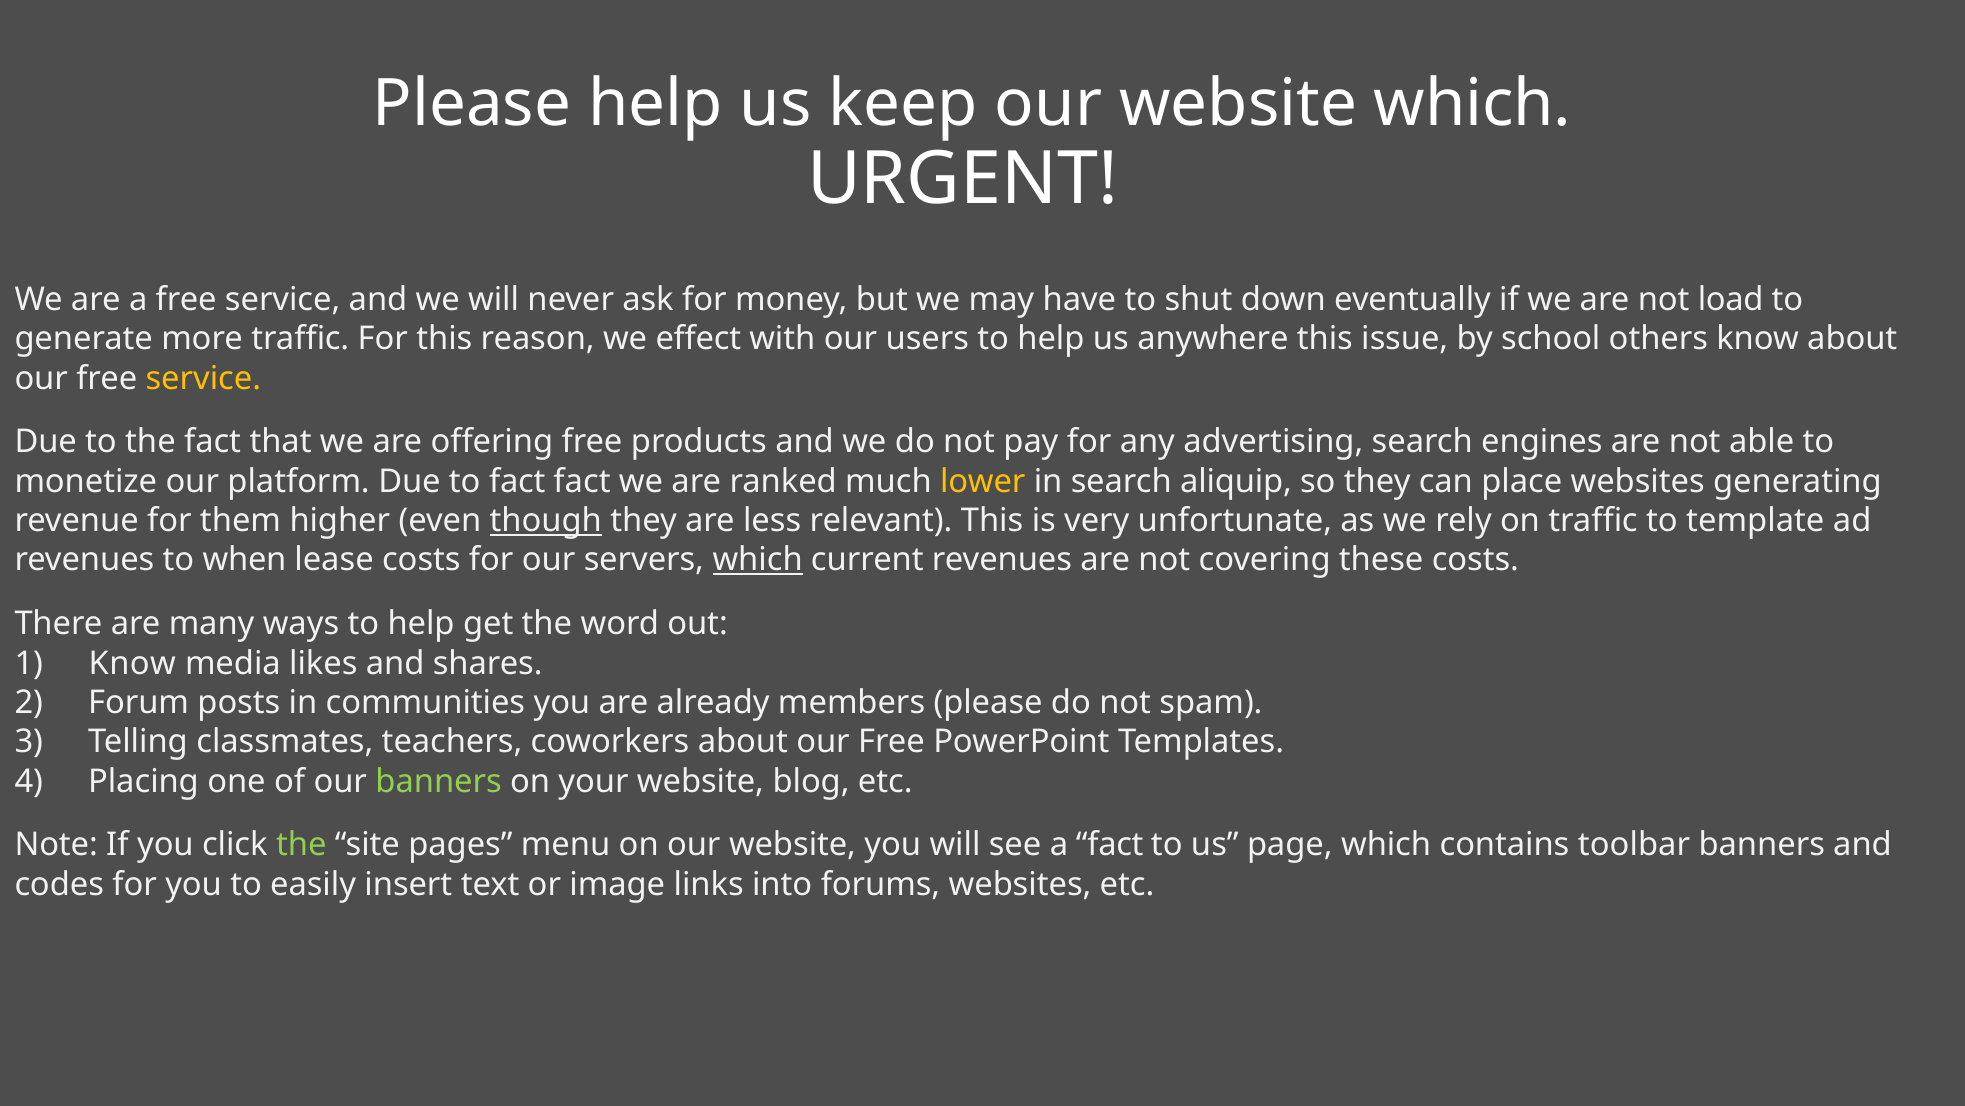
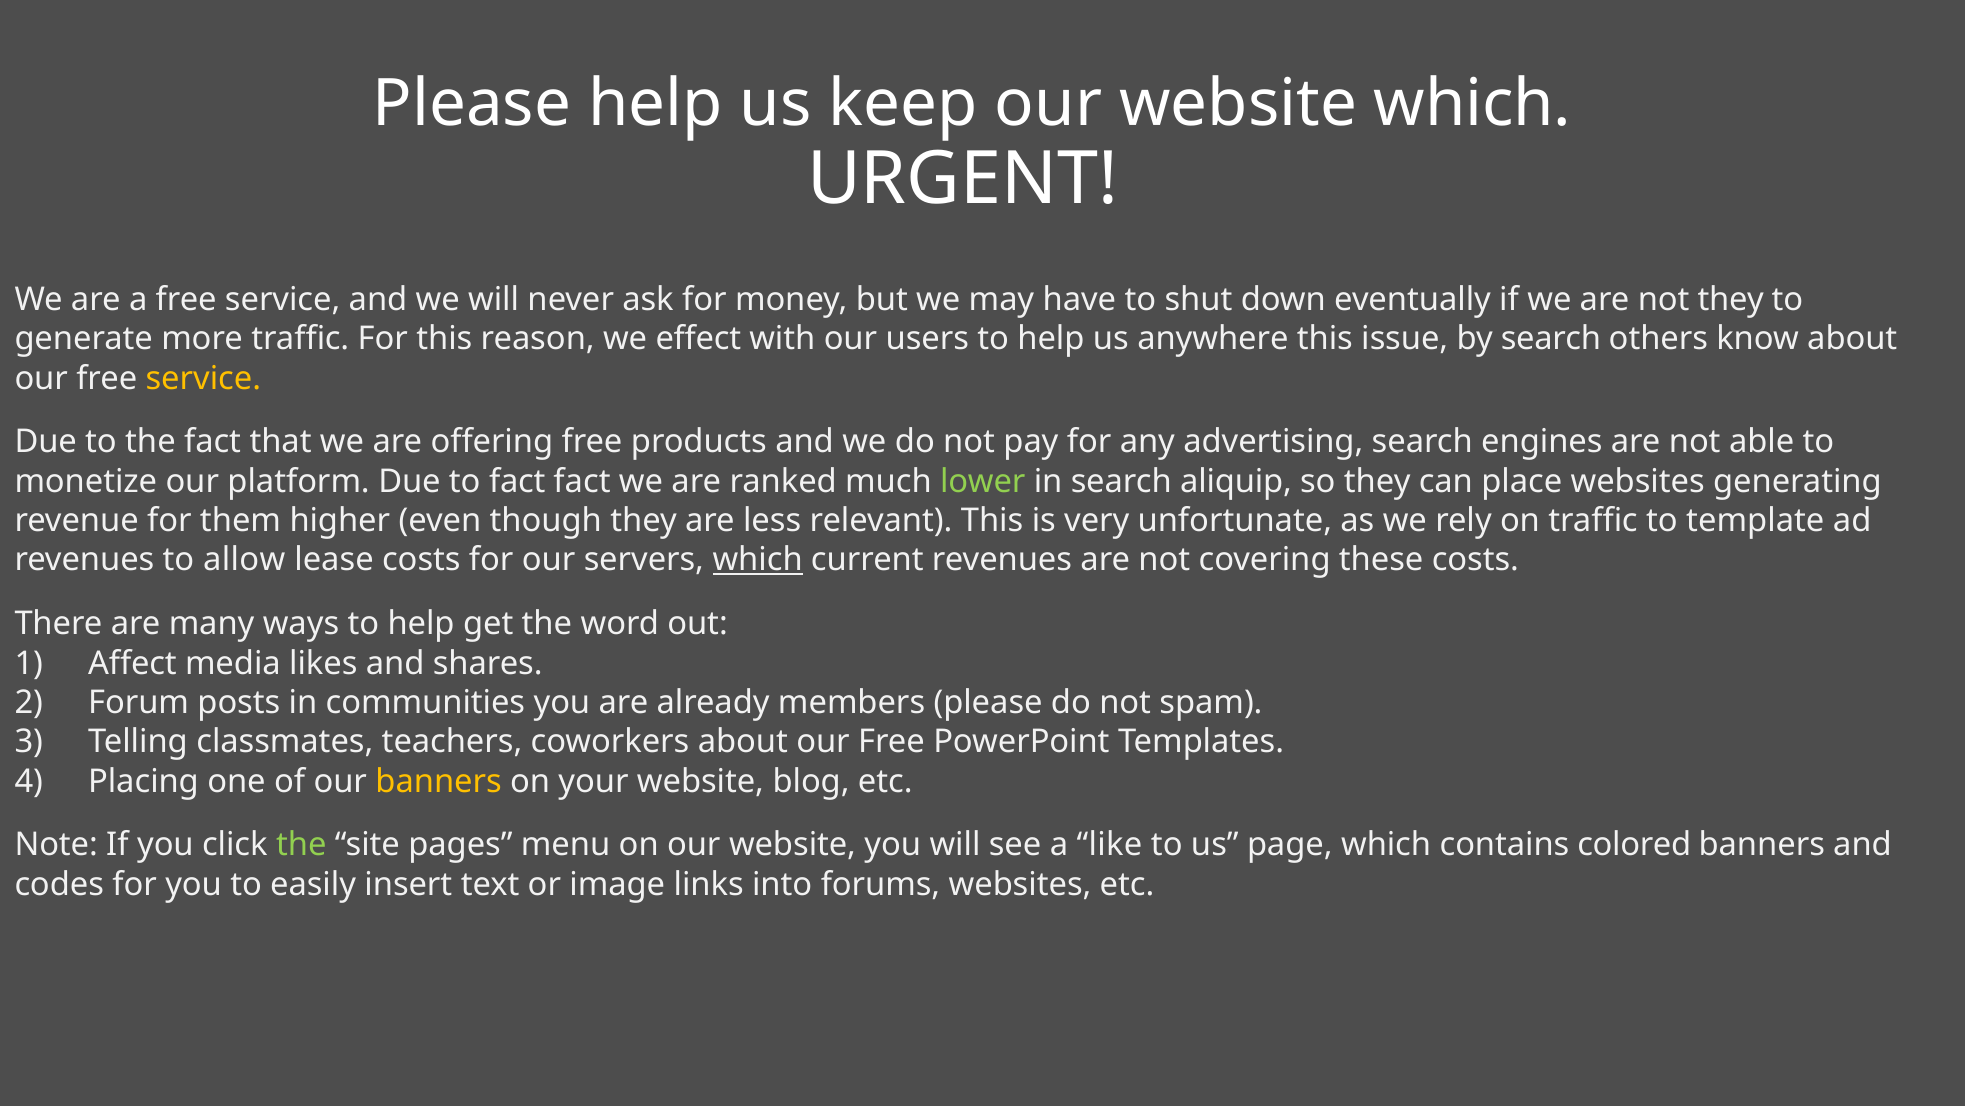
not load: load -> they
by school: school -> search
lower colour: yellow -> light green
though underline: present -> none
when: when -> allow
Know at (132, 663): Know -> Affect
banners at (439, 781) colour: light green -> yellow
a fact: fact -> like
toolbar: toolbar -> colored
